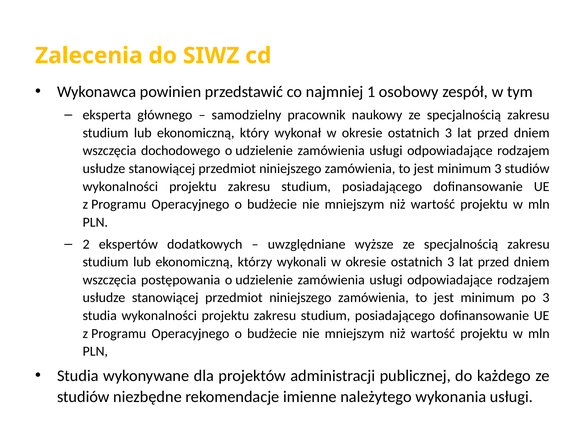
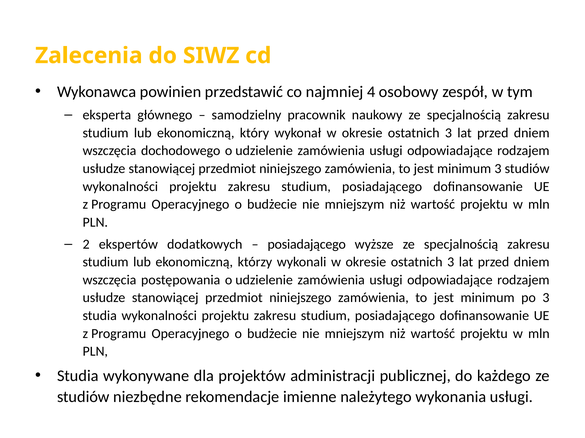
1: 1 -> 4
uwzględniane at (307, 245): uwzględniane -> posiadającego
